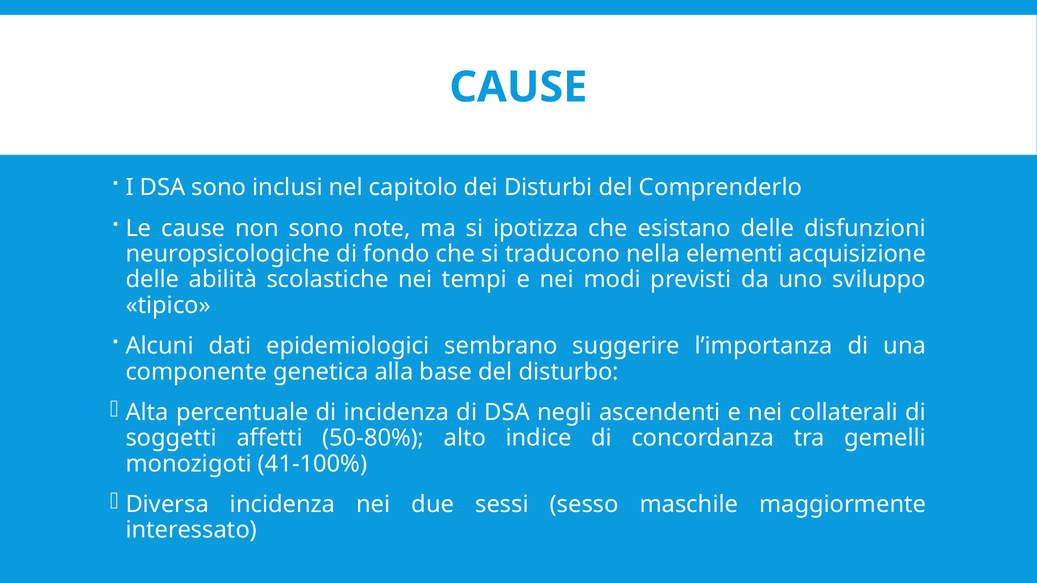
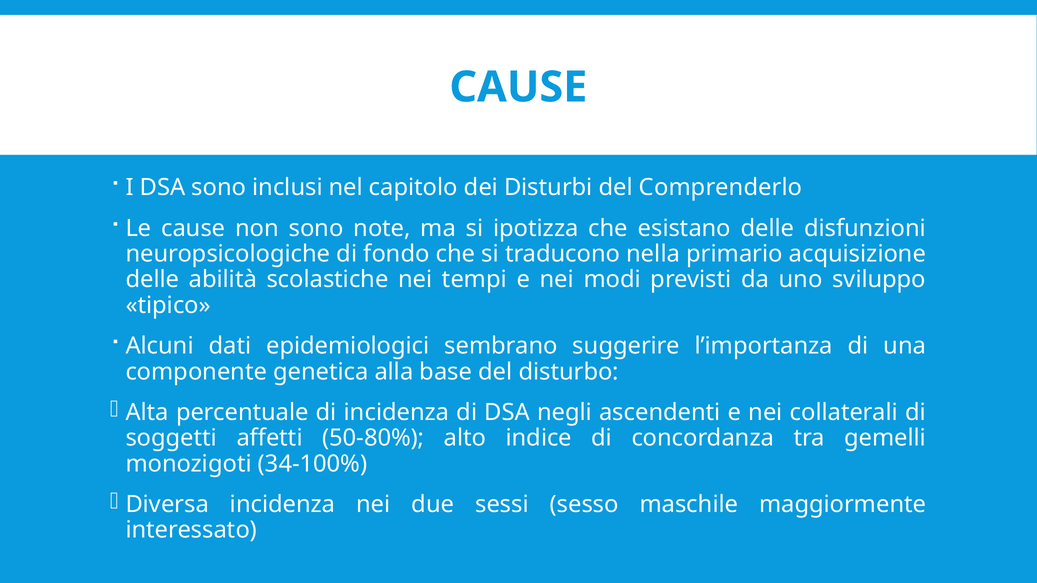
elementi: elementi -> primario
41-100%: 41-100% -> 34-100%
